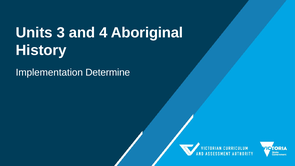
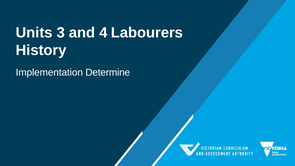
Aboriginal: Aboriginal -> Labourers
